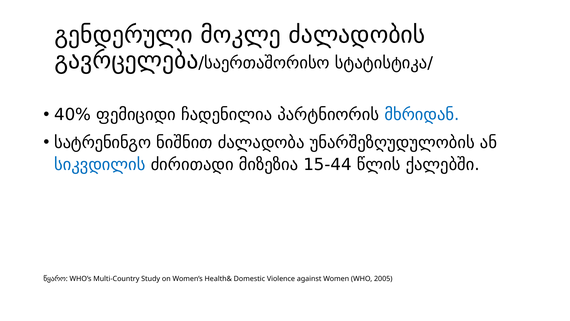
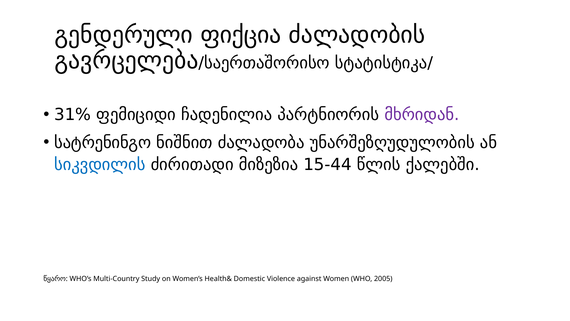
მოკლე: მოკლე -> ფიქცია
40%: 40% -> 31%
მხრიდან colour: blue -> purple
